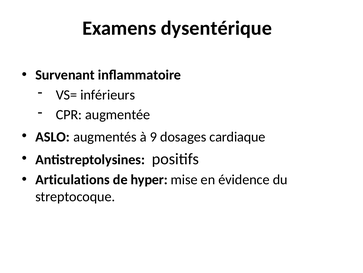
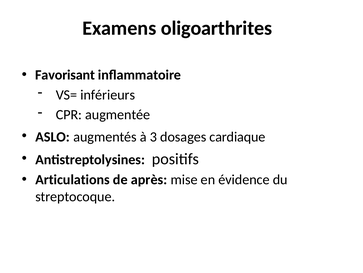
dysentérique: dysentérique -> oligoarthrites
Survenant: Survenant -> Favorisant
9: 9 -> 3
hyper: hyper -> après
